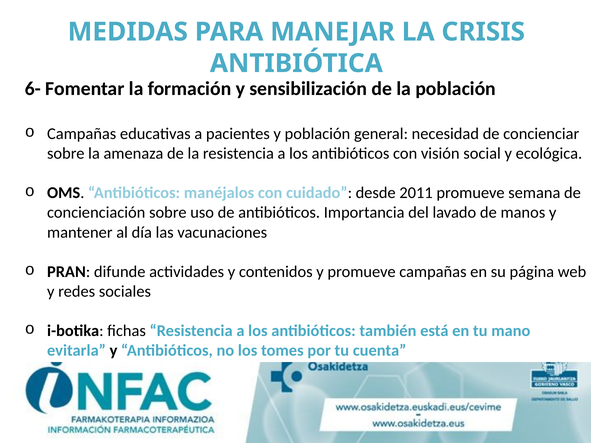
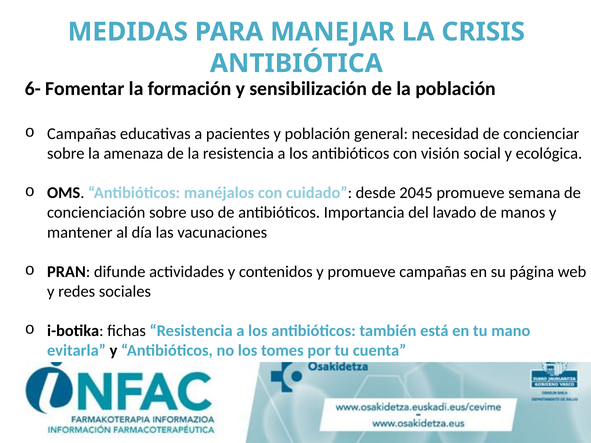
2011: 2011 -> 2045
